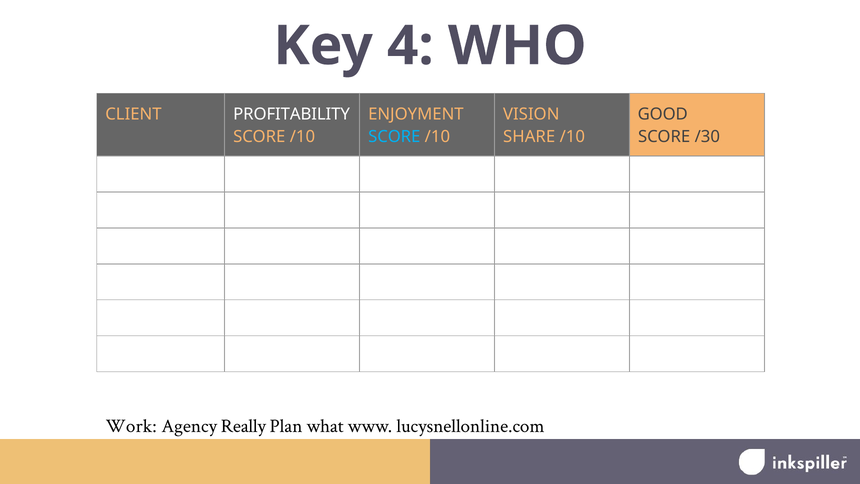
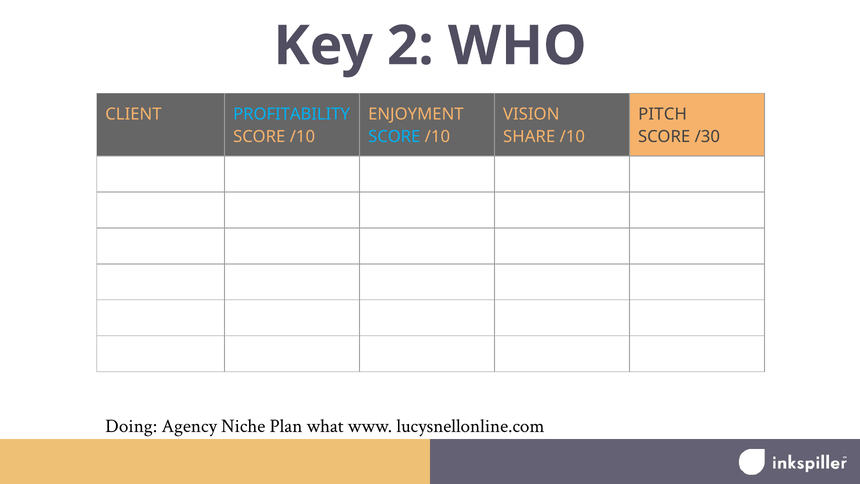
4: 4 -> 2
PROFITABILITY colour: white -> light blue
GOOD: GOOD -> PITCH
Work: Work -> Doing
Really: Really -> Niche
